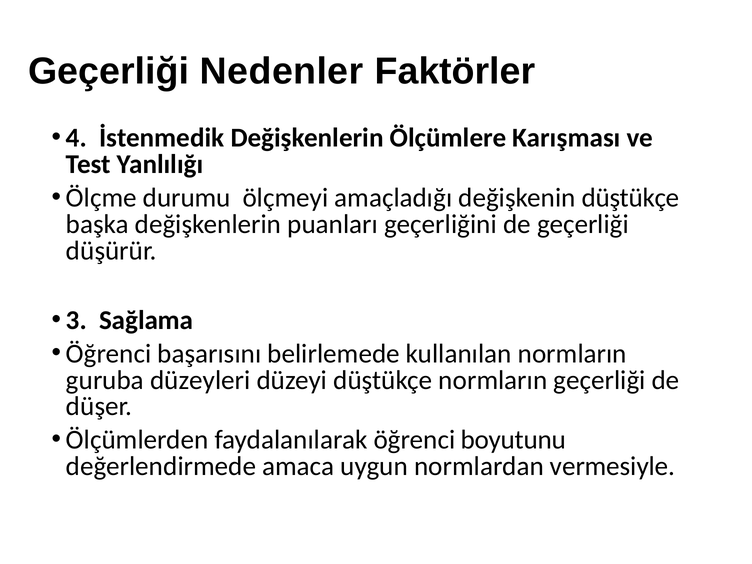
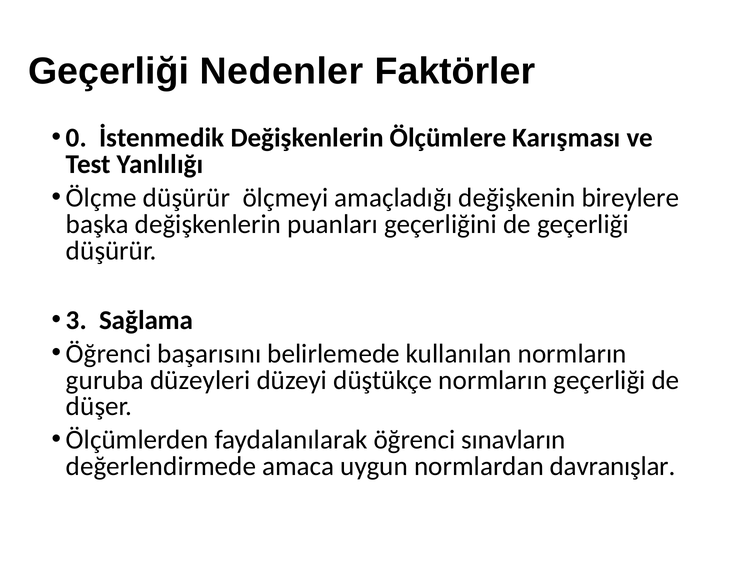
4: 4 -> 0
Ölçme durumu: durumu -> düşürür
değişkenin düştükçe: düştükçe -> bireylere
boyutunu: boyutunu -> sınavların
vermesiyle: vermesiyle -> davranışlar
